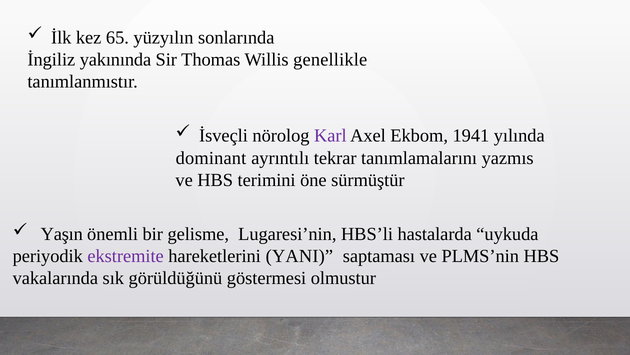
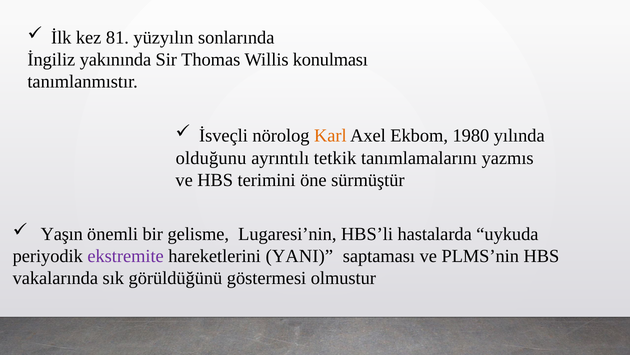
65: 65 -> 81
genellikle: genellikle -> konulması
Karl colour: purple -> orange
1941: 1941 -> 1980
dominant: dominant -> olduğunu
tekrar: tekrar -> tetkik
